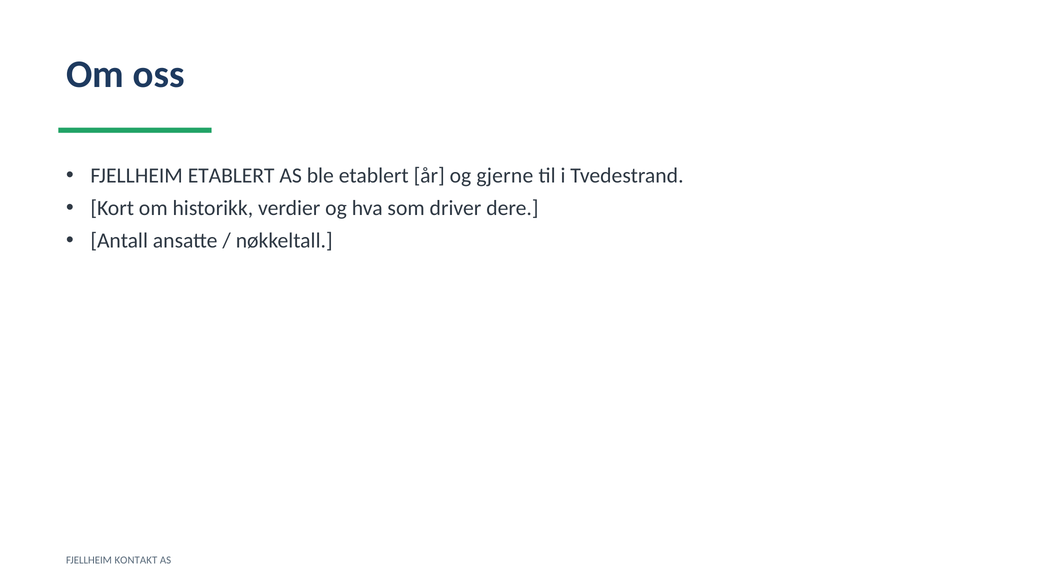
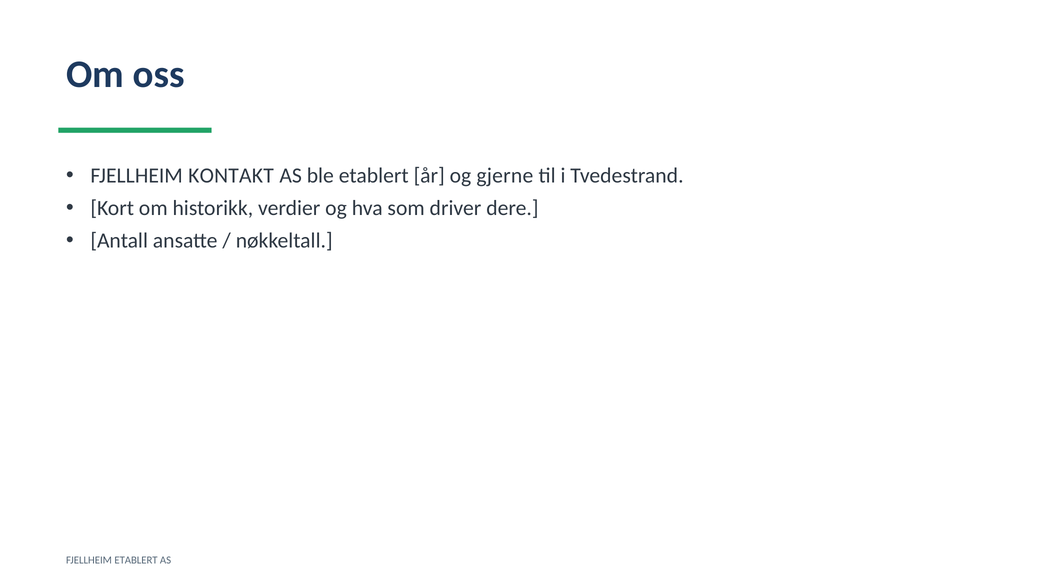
FJELLHEIM ETABLERT: ETABLERT -> KONTAKT
FJELLHEIM KONTAKT: KONTAKT -> ETABLERT
